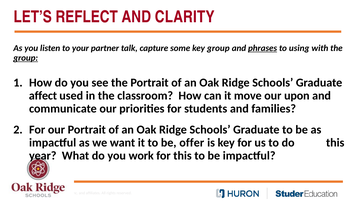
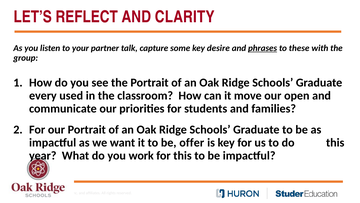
key group: group -> desire
using: using -> these
group at (26, 58) underline: present -> none
affect: affect -> every
upon: upon -> open
